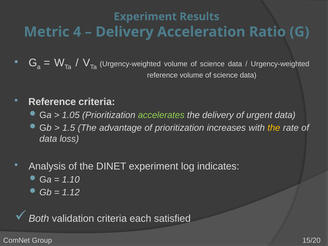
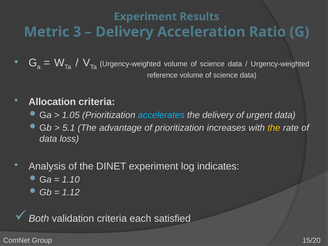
4: 4 -> 3
Reference at (52, 102): Reference -> Allocation
accelerates colour: light green -> light blue
1.5: 1.5 -> 5.1
